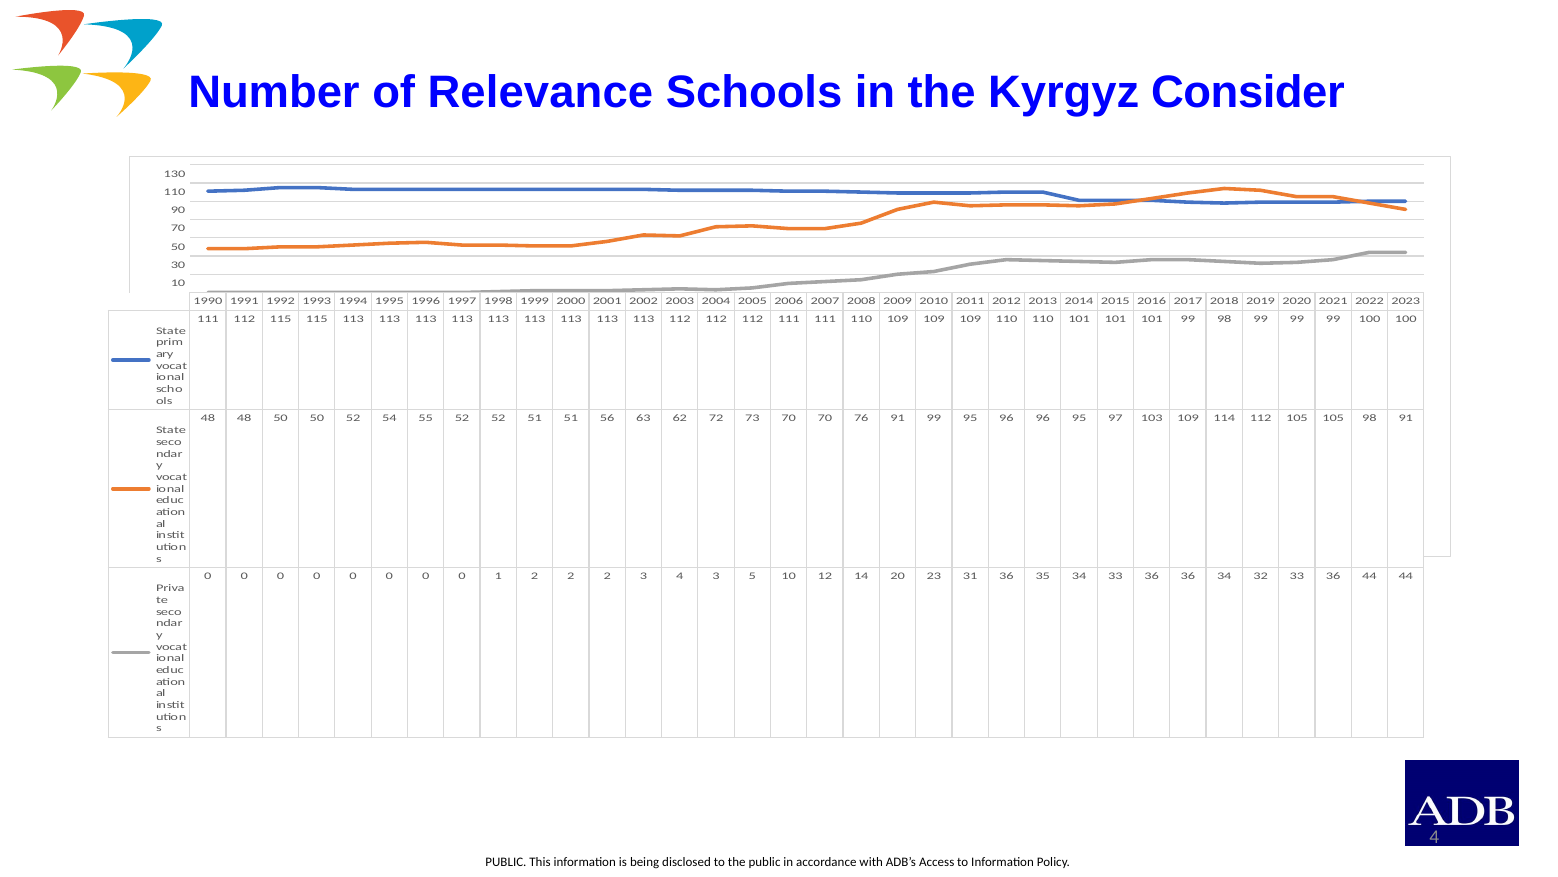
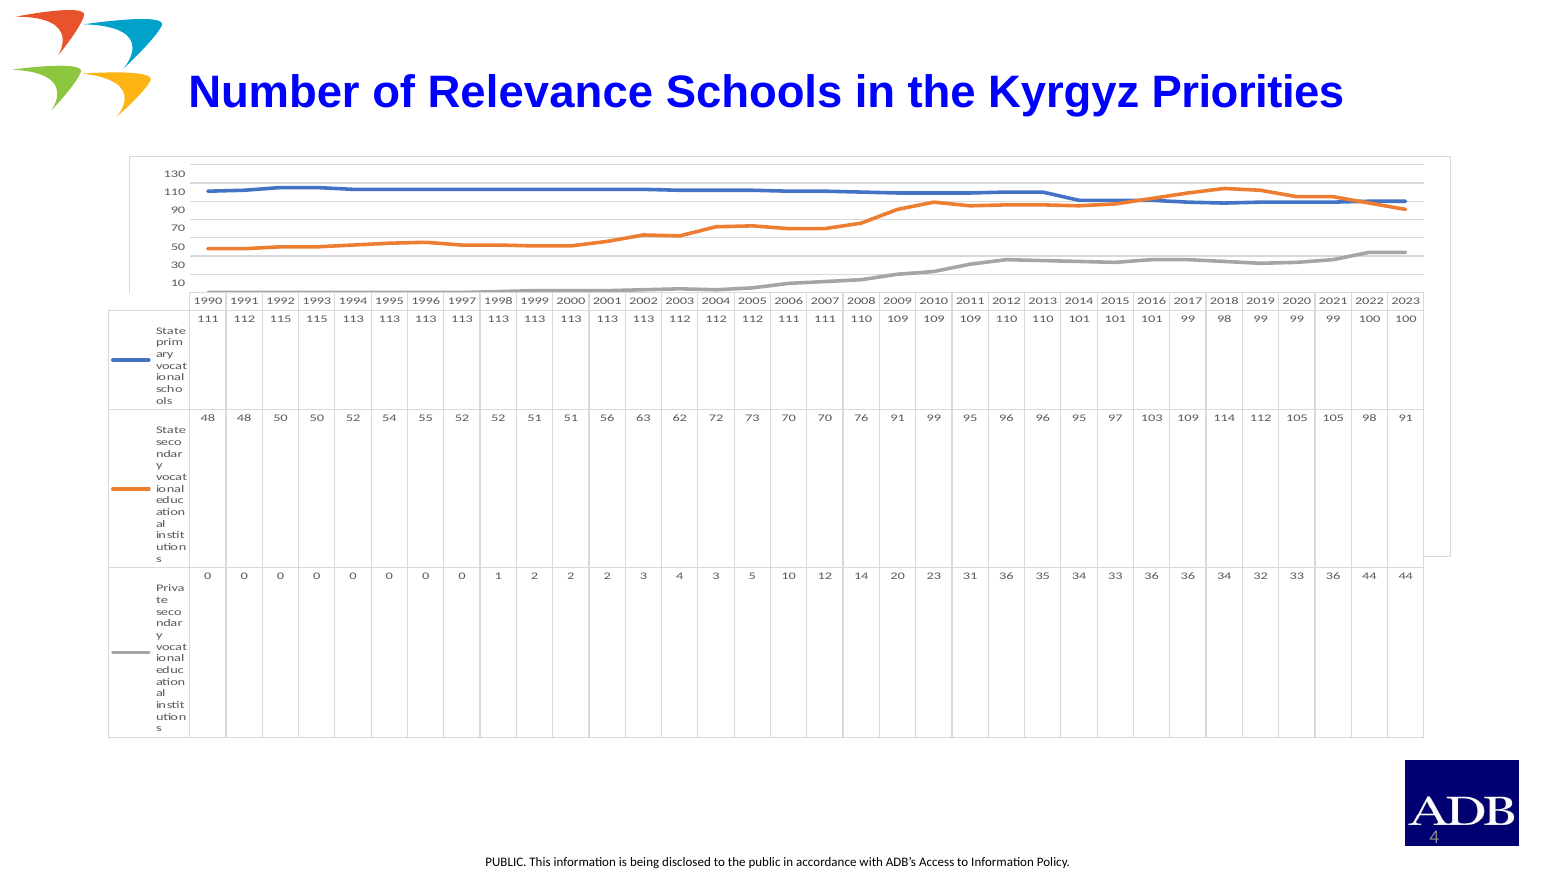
Consider: Consider -> Priorities
